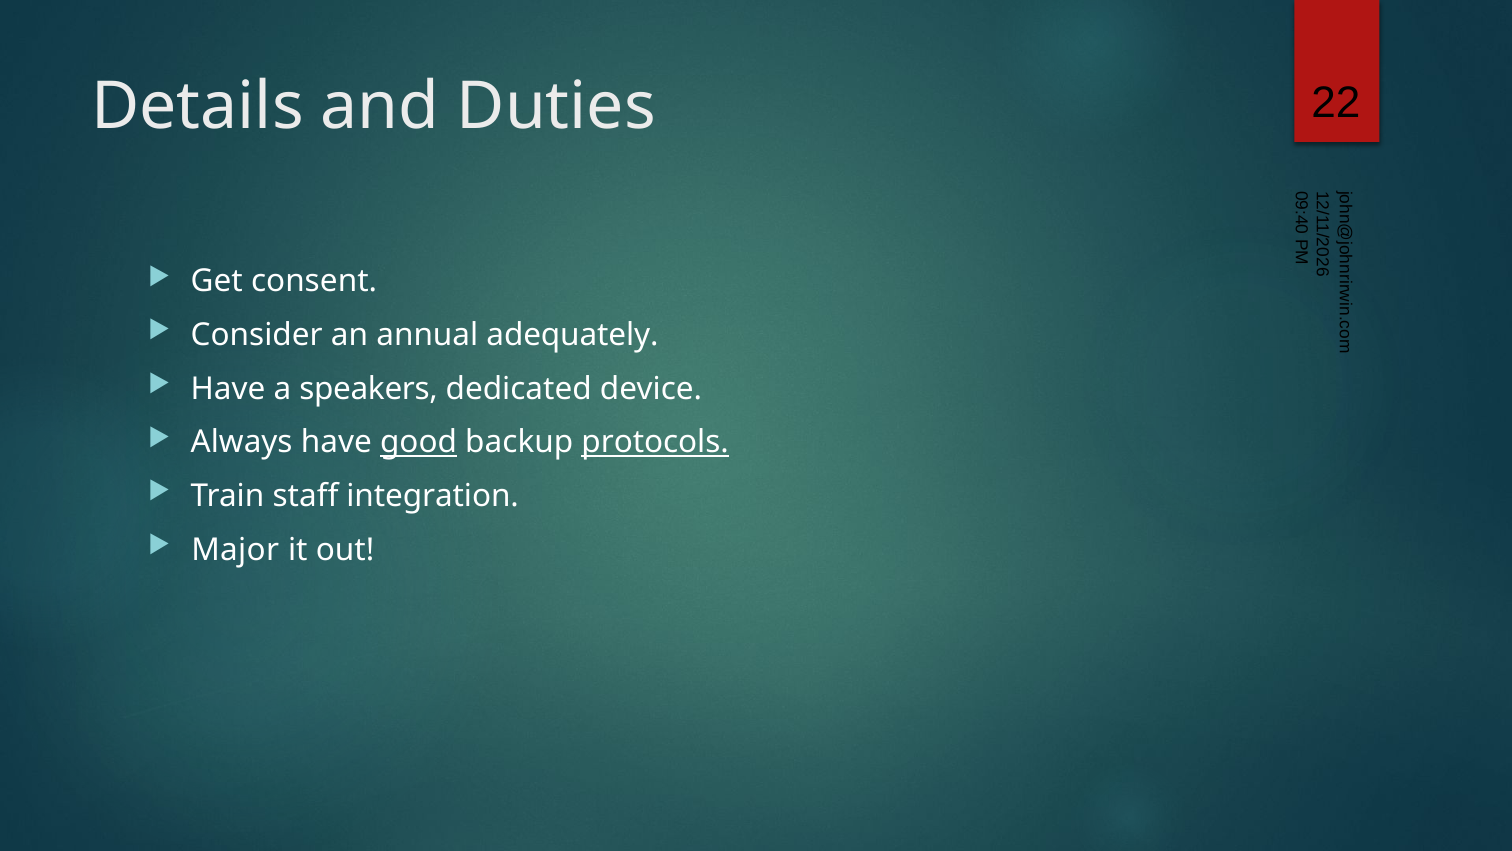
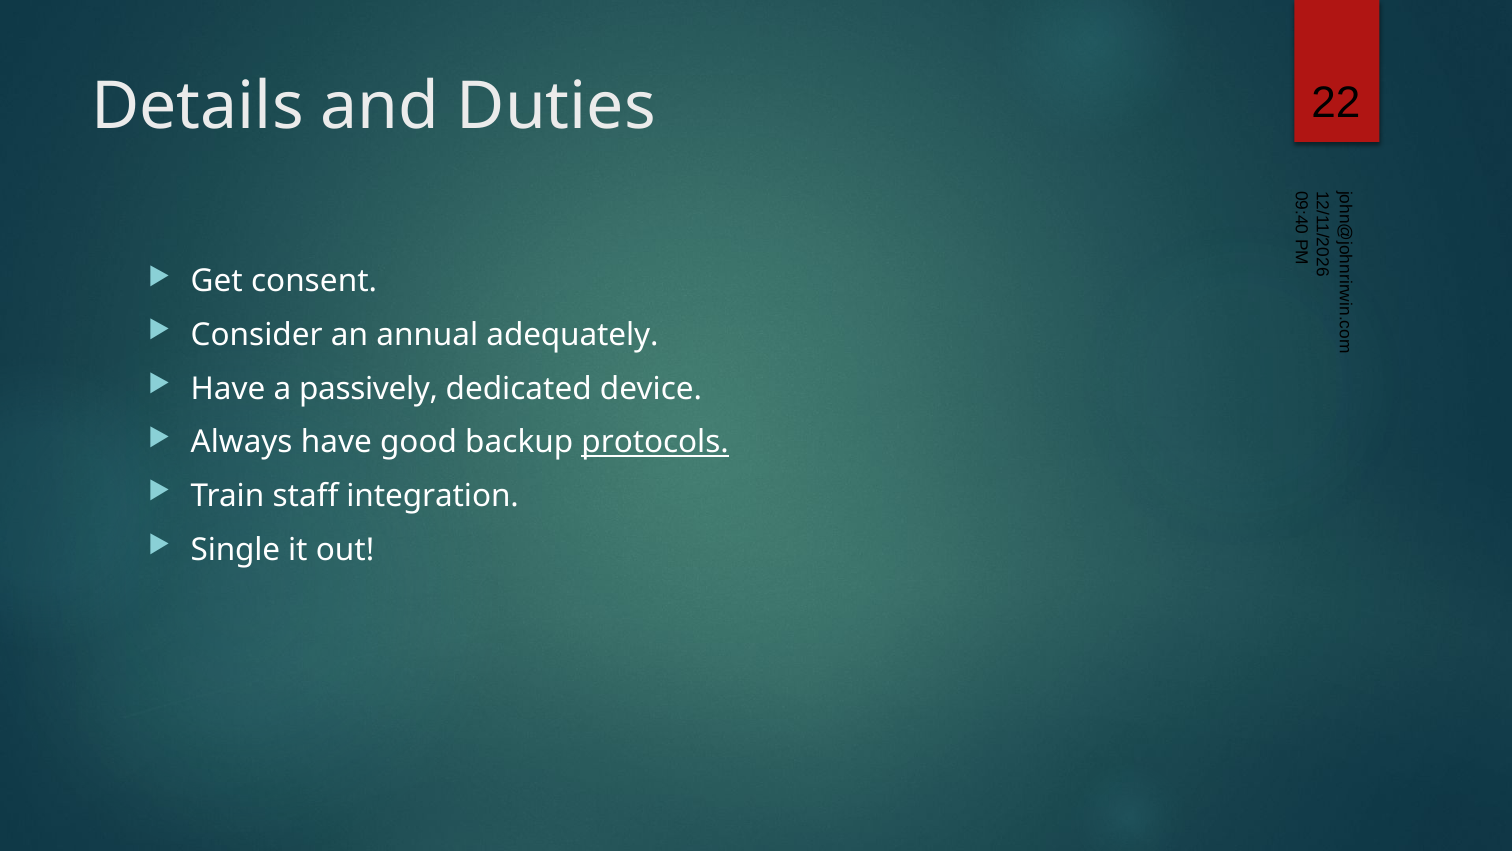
speakers: speakers -> passively
good underline: present -> none
Major: Major -> Single
